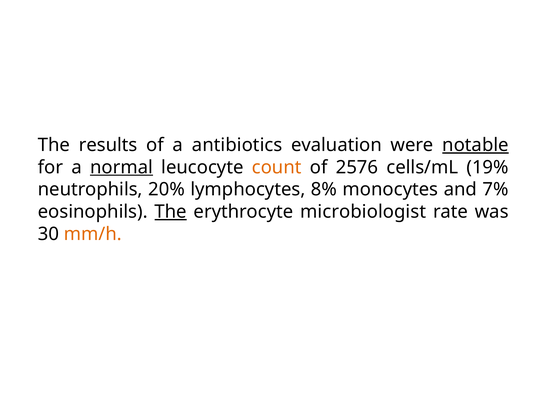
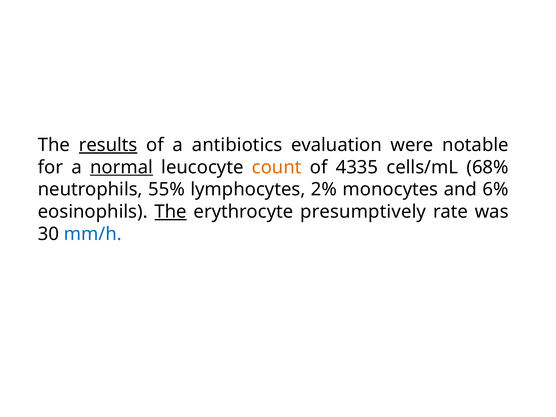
results underline: none -> present
notable underline: present -> none
2576: 2576 -> 4335
19%: 19% -> 68%
20%: 20% -> 55%
8%: 8% -> 2%
7%: 7% -> 6%
microbiologist: microbiologist -> presumptively
mm/h colour: orange -> blue
